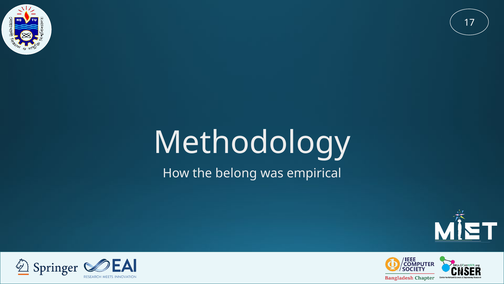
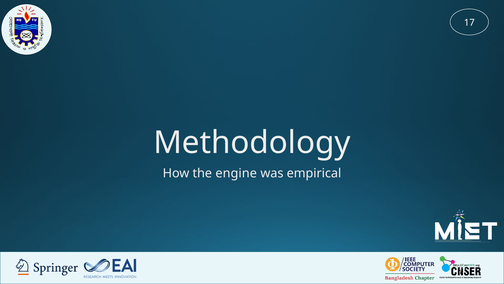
belong: belong -> engine
